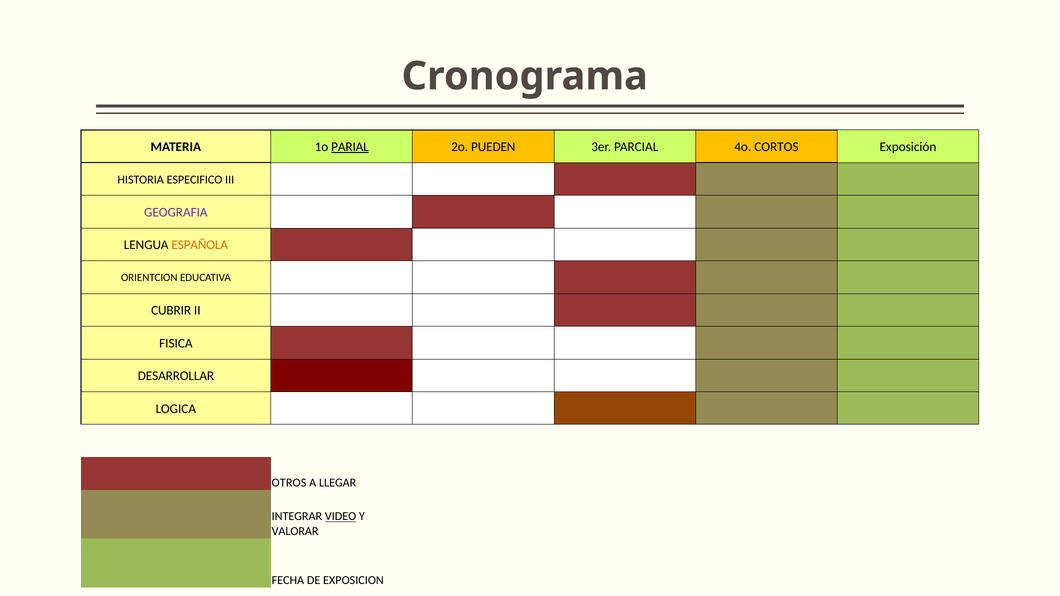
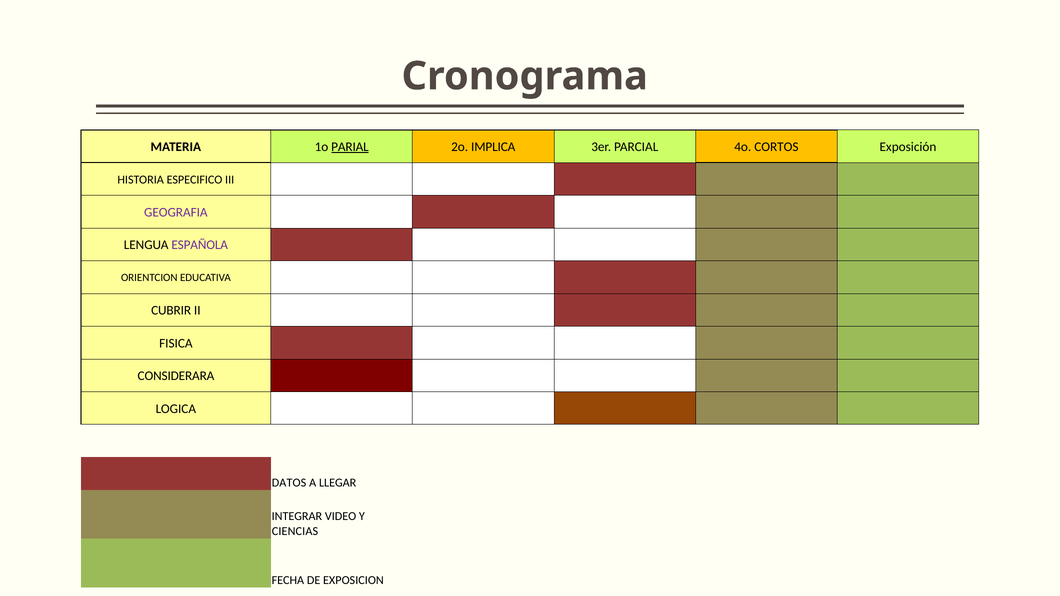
PUEDEN: PUEDEN -> IMPLICA
ESPAÑOLA colour: orange -> purple
DESARROLLAR: DESARROLLAR -> CONSIDERARA
OTROS: OTROS -> DATOS
VIDEO underline: present -> none
VALORAR: VALORAR -> CIENCIAS
